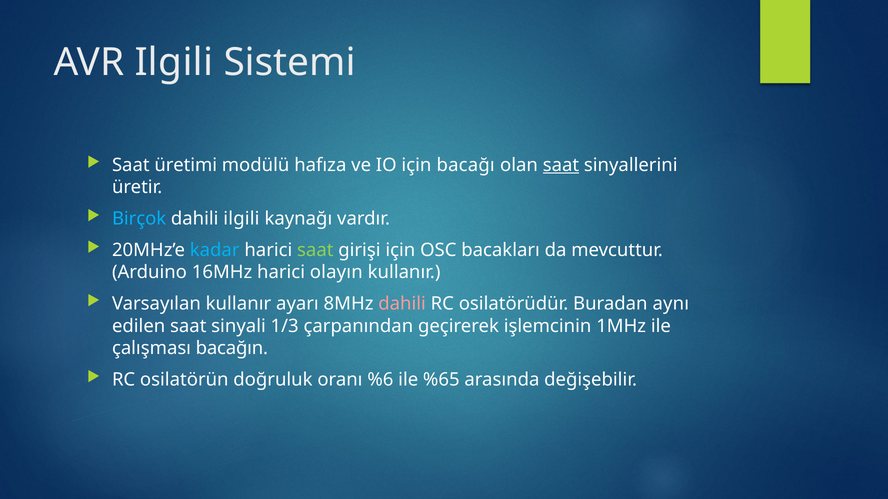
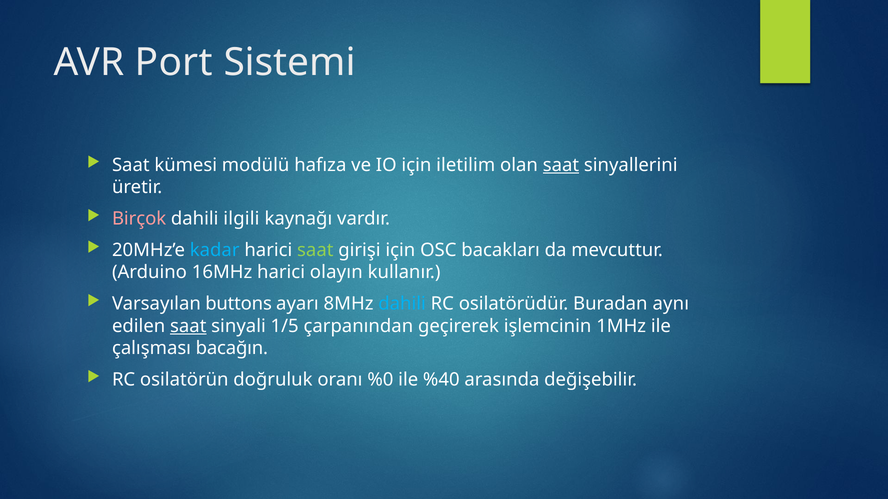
AVR Ilgili: Ilgili -> Port
üretimi: üretimi -> kümesi
bacağı: bacağı -> iletilim
Birçok colour: light blue -> pink
Varsayılan kullanır: kullanır -> buttons
dahili at (402, 304) colour: pink -> light blue
saat at (188, 326) underline: none -> present
1/3: 1/3 -> 1/5
%6: %6 -> %0
%65: %65 -> %40
